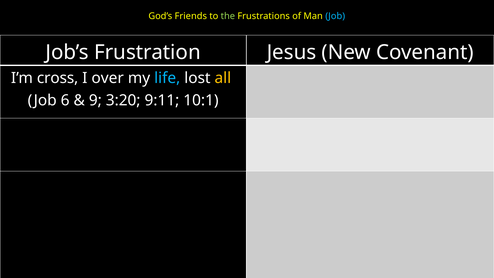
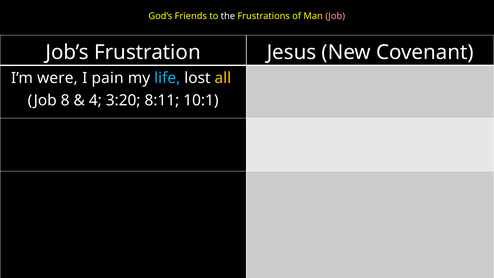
the colour: light green -> white
Job at (335, 16) colour: light blue -> pink
cross: cross -> were
over: over -> pain
6: 6 -> 8
9: 9 -> 4
9:11: 9:11 -> 8:11
